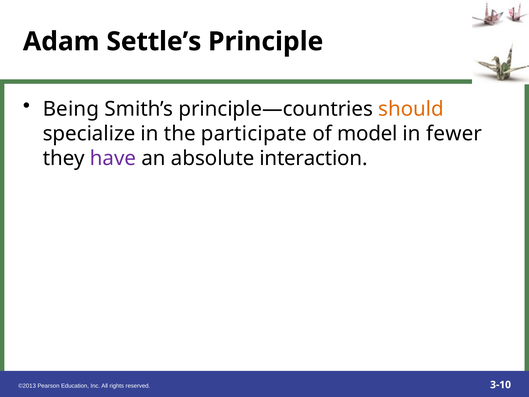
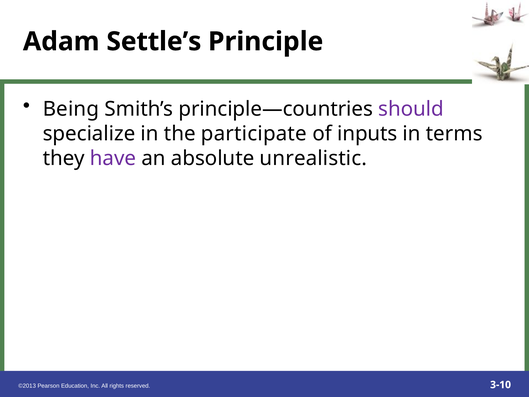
should colour: orange -> purple
model: model -> inputs
fewer: fewer -> terms
interaction: interaction -> unrealistic
